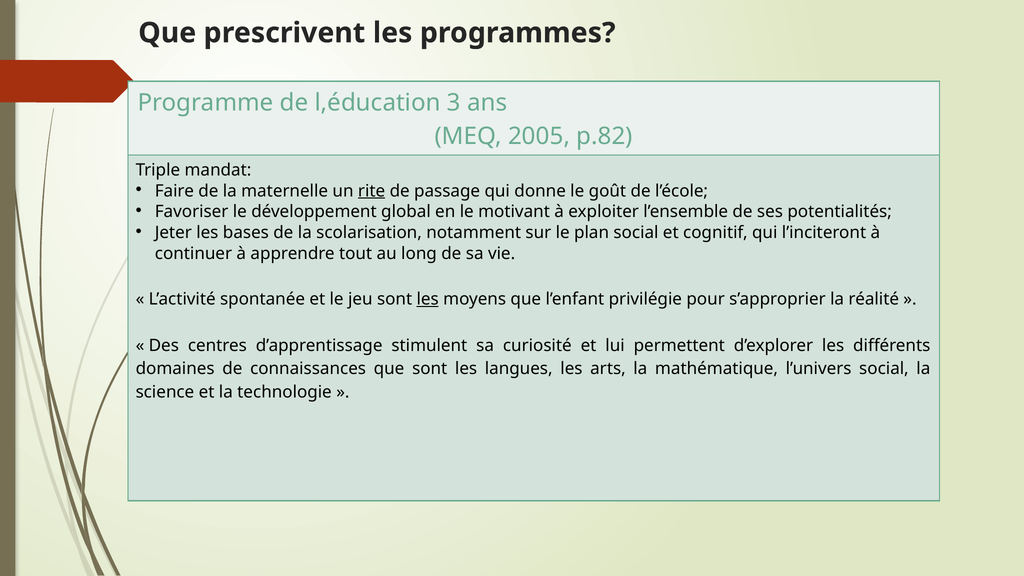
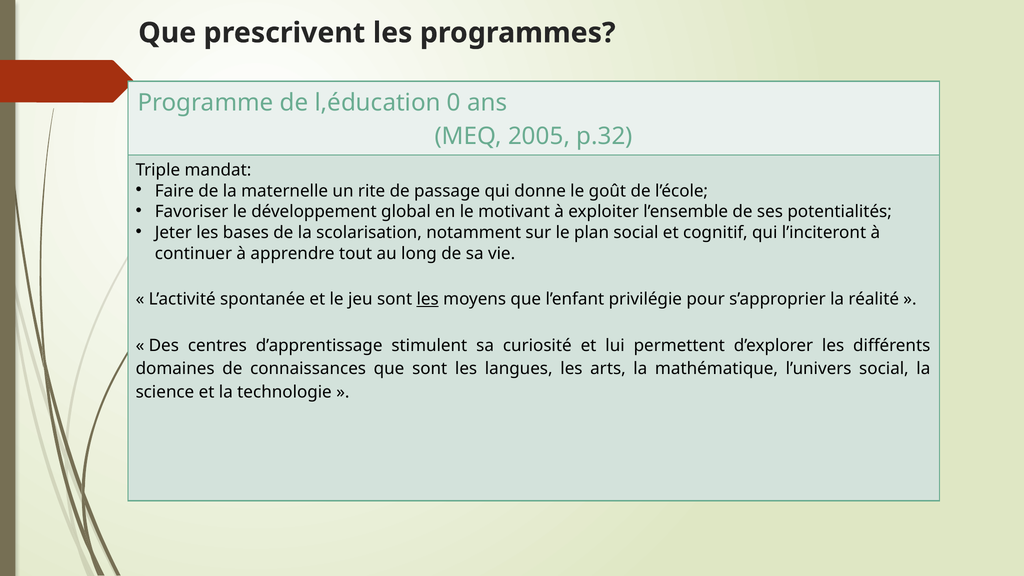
3: 3 -> 0
p.82: p.82 -> p.32
rite underline: present -> none
